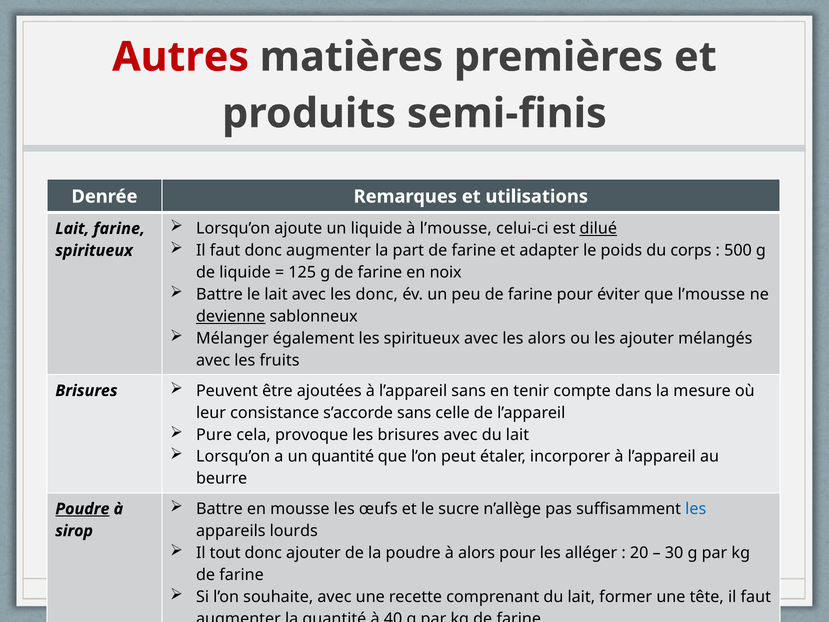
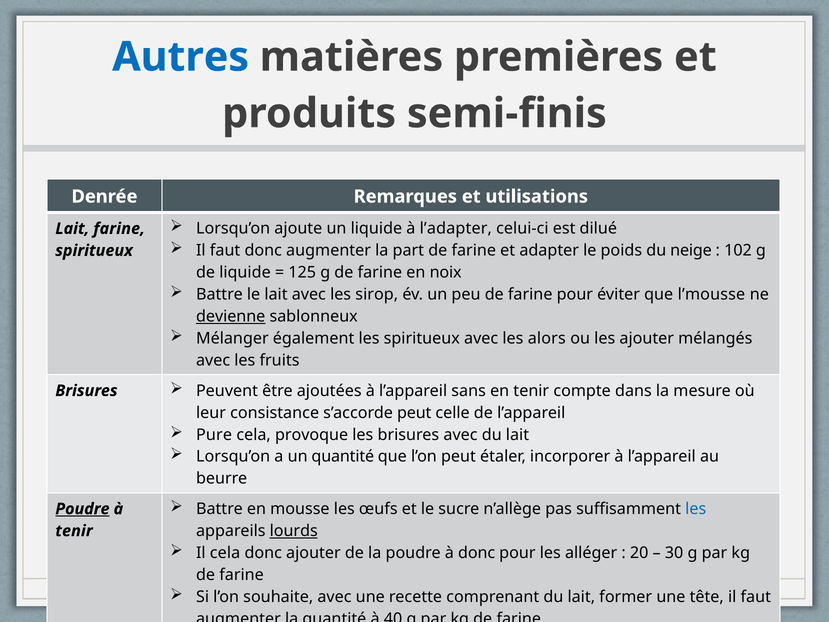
Autres colour: red -> blue
à l’mousse: l’mousse -> l’adapter
dilué underline: present -> none
corps: corps -> neige
500: 500 -> 102
les donc: donc -> sirop
s’accorde sans: sans -> peut
lourds underline: none -> present
sirop at (74, 531): sirop -> tenir
Il tout: tout -> cela
à alors: alors -> donc
